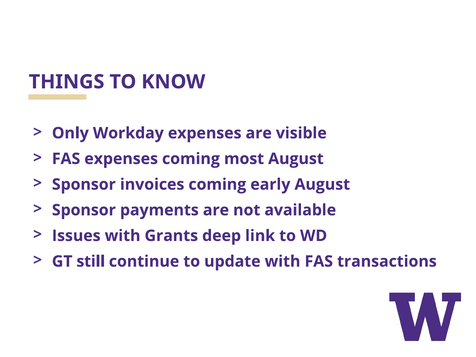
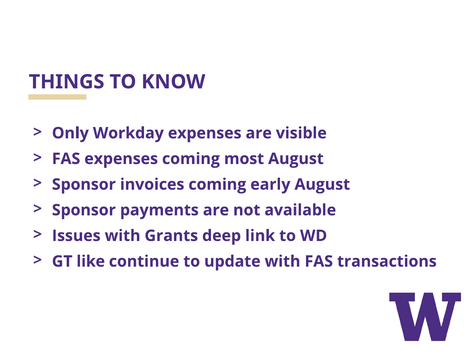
still: still -> like
